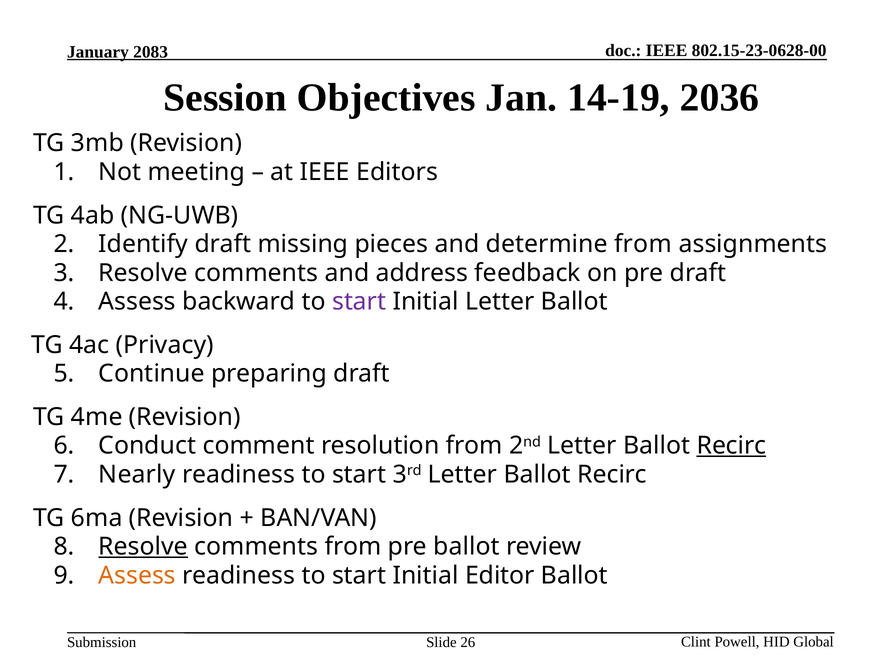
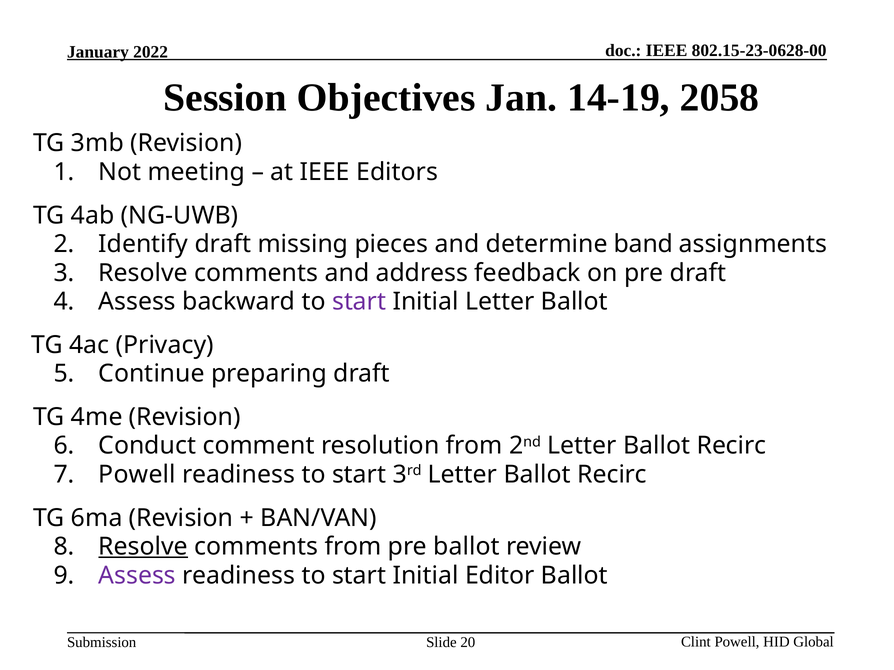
2083: 2083 -> 2022
2036: 2036 -> 2058
determine from: from -> band
Recirc at (731, 446) underline: present -> none
Nearly at (137, 475): Nearly -> Powell
Assess at (137, 576) colour: orange -> purple
26: 26 -> 20
